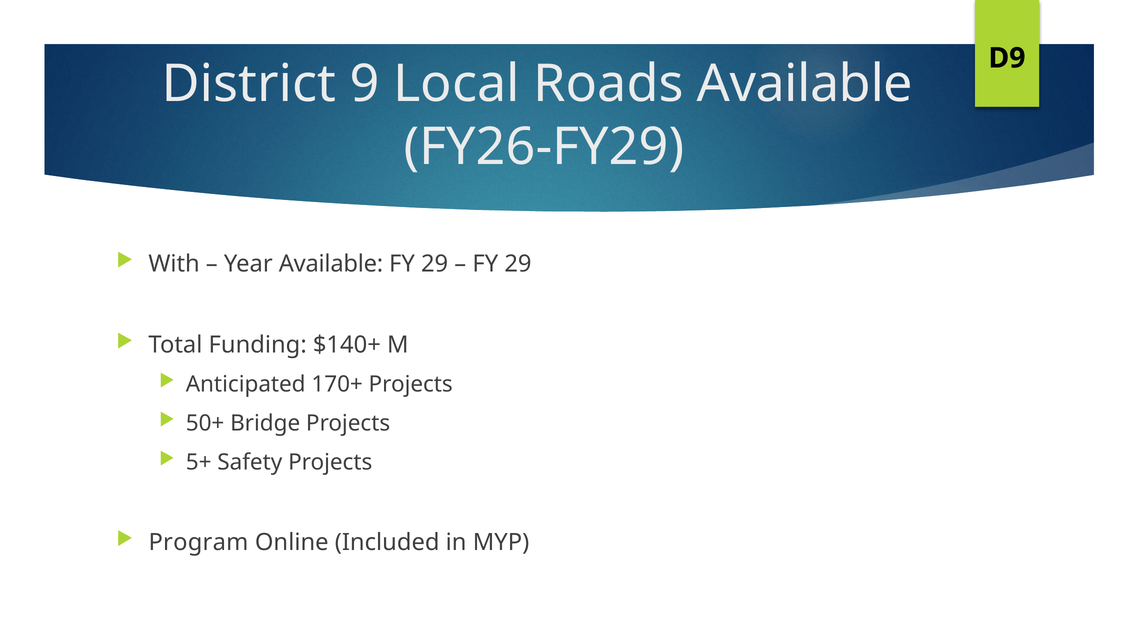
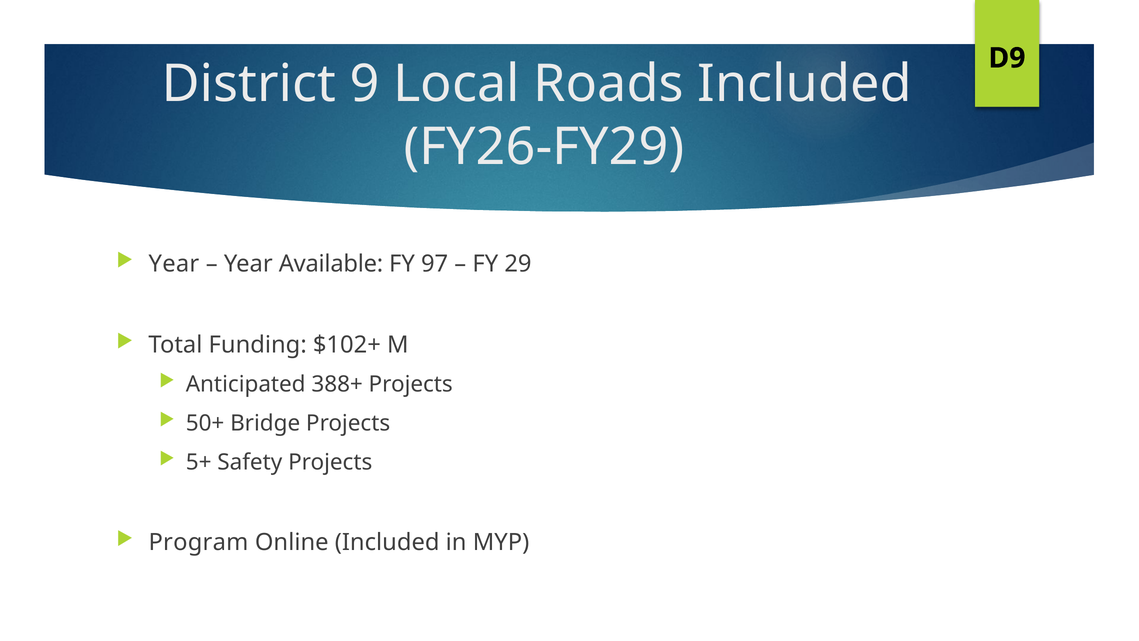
Roads Available: Available -> Included
With at (174, 264): With -> Year
29 at (435, 264): 29 -> 97
$140+: $140+ -> $102+
170+: 170+ -> 388+
